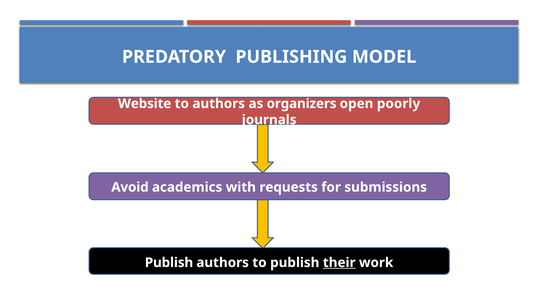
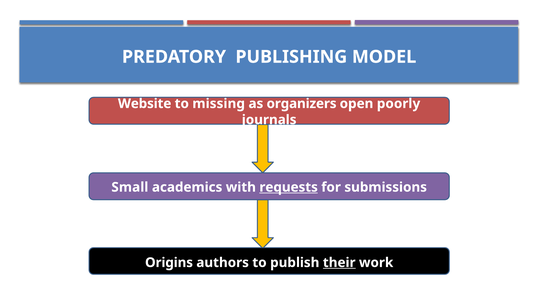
to authors: authors -> missing
Avoid: Avoid -> Small
requests underline: none -> present
Publish at (169, 262): Publish -> Origins
